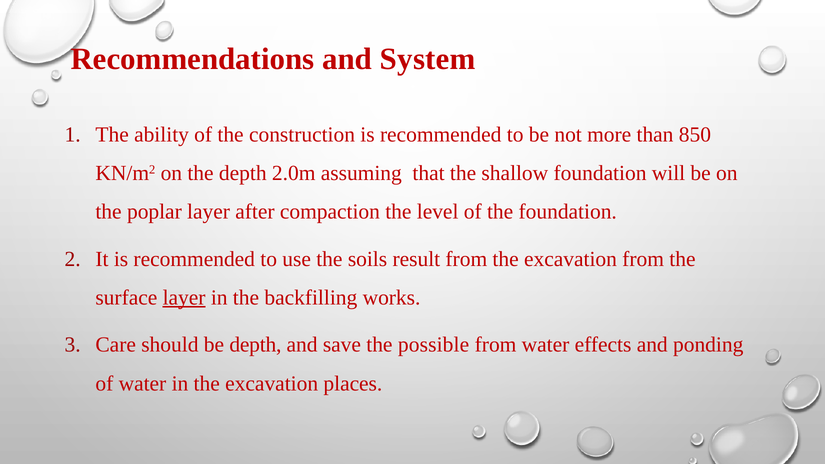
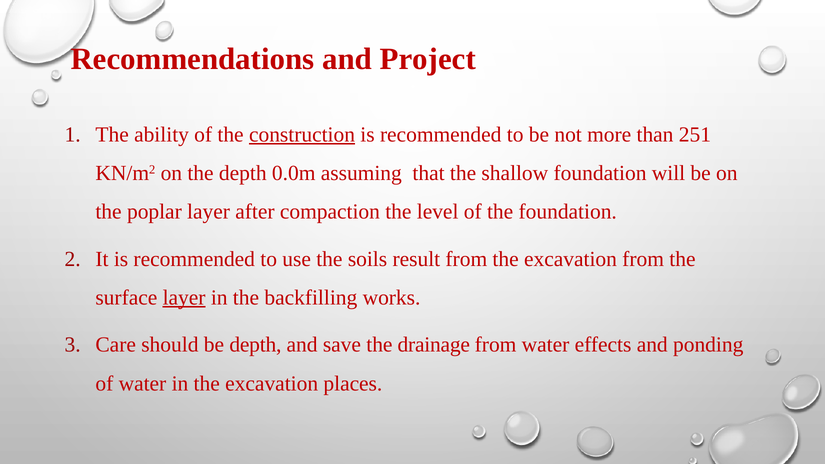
System: System -> Project
construction underline: none -> present
850: 850 -> 251
2.0m: 2.0m -> 0.0m
possible: possible -> drainage
